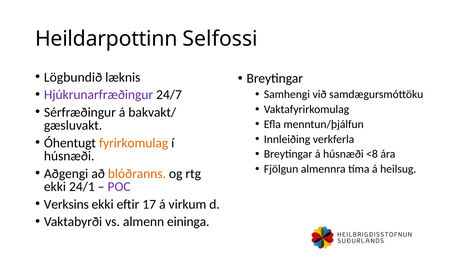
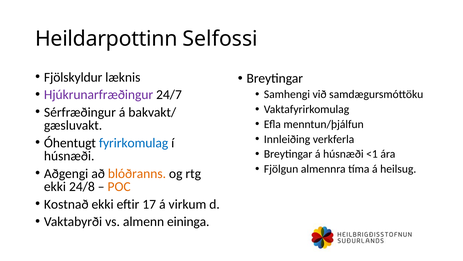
Lögbundið: Lögbundið -> Fjölskyldur
fyrirkomulag colour: orange -> blue
<8: <8 -> <1
24/1: 24/1 -> 24/8
POC colour: purple -> orange
Verksins: Verksins -> Kostnað
